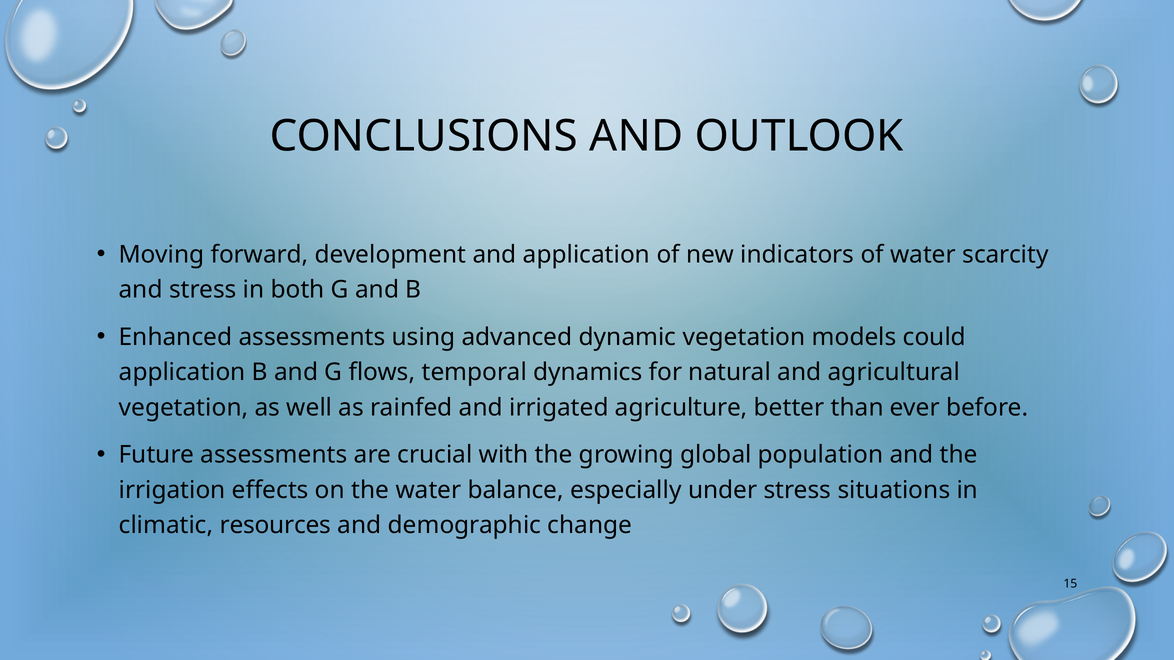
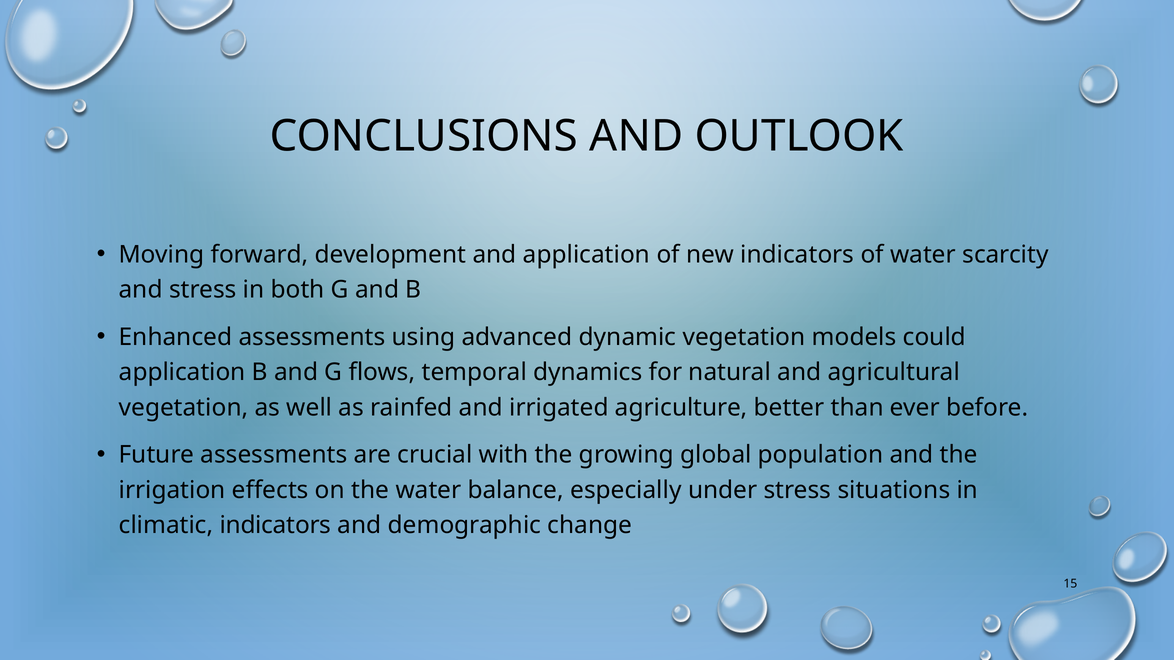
climatic resources: resources -> indicators
